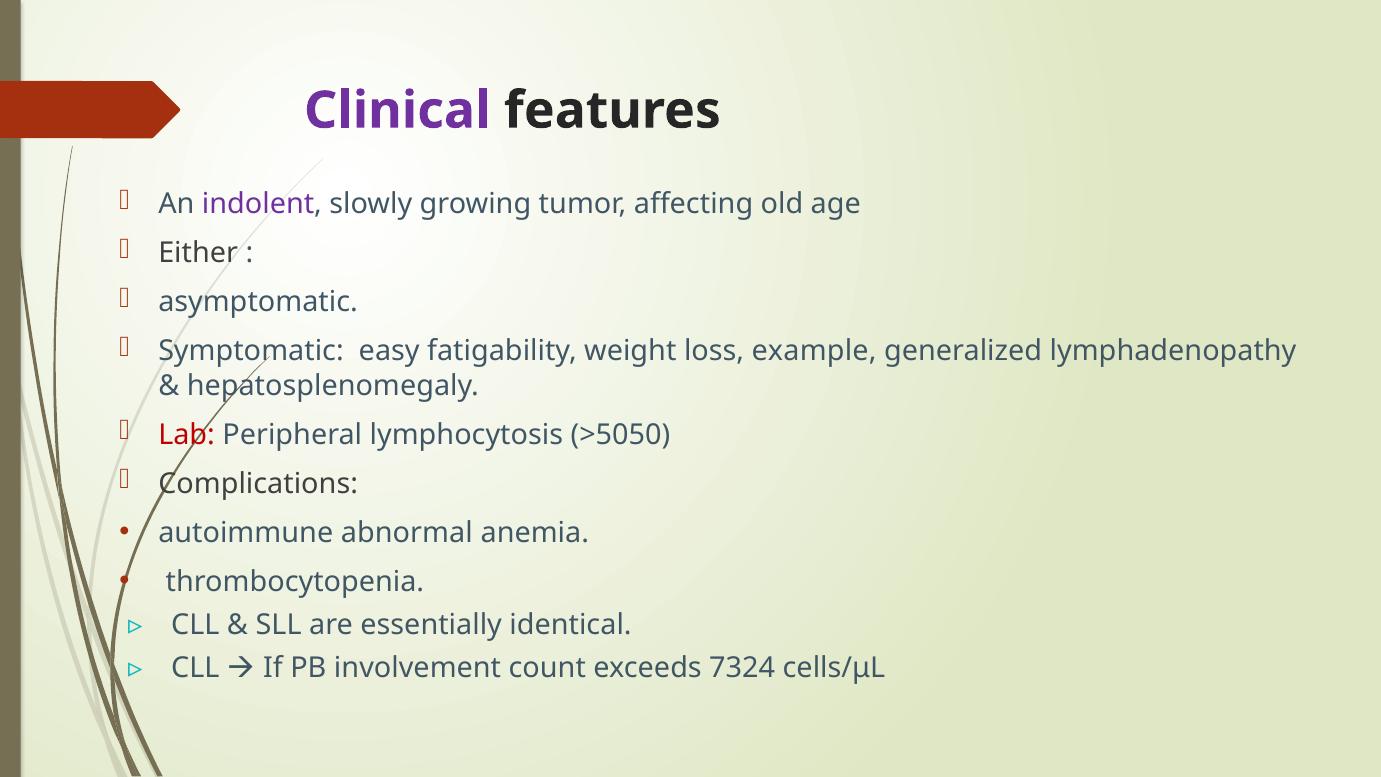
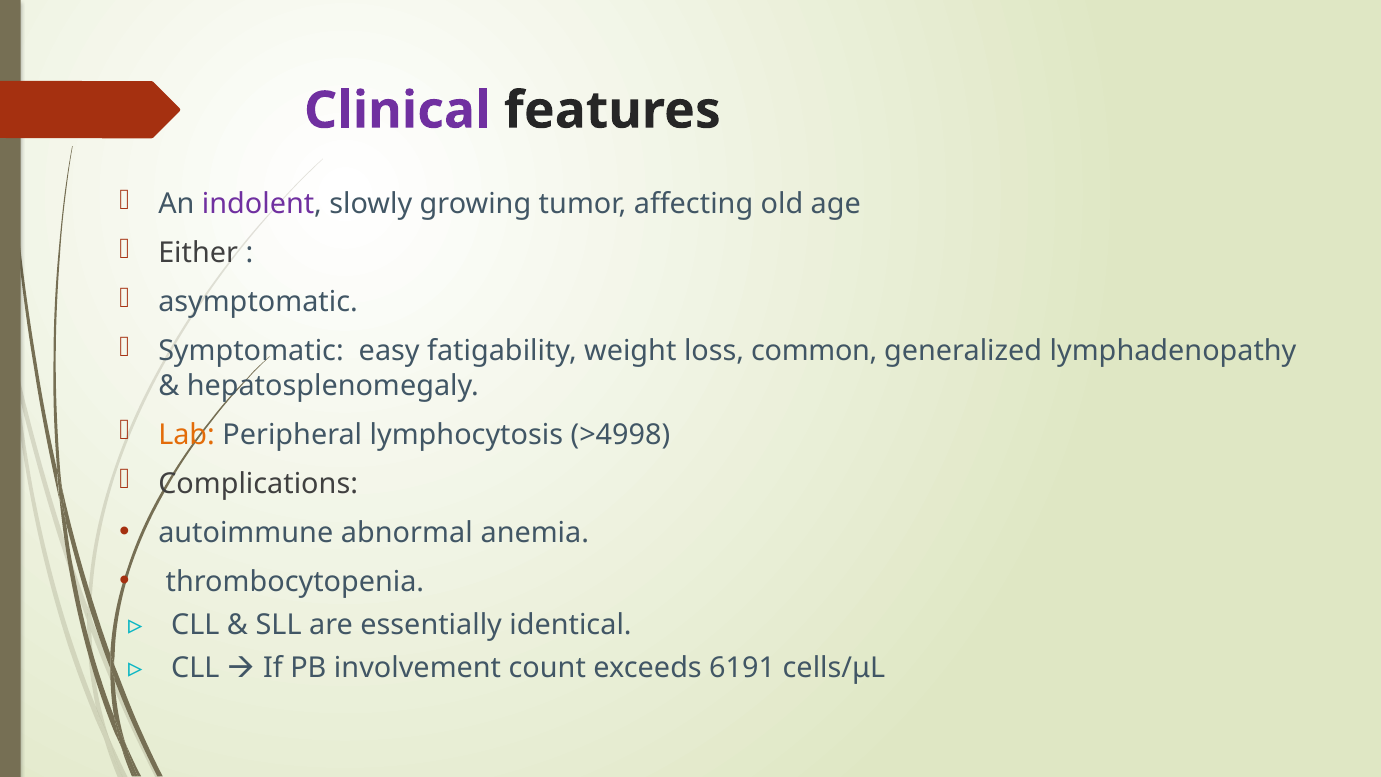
example: example -> common
Lab colour: red -> orange
>5050: >5050 -> >4998
7324: 7324 -> 6191
